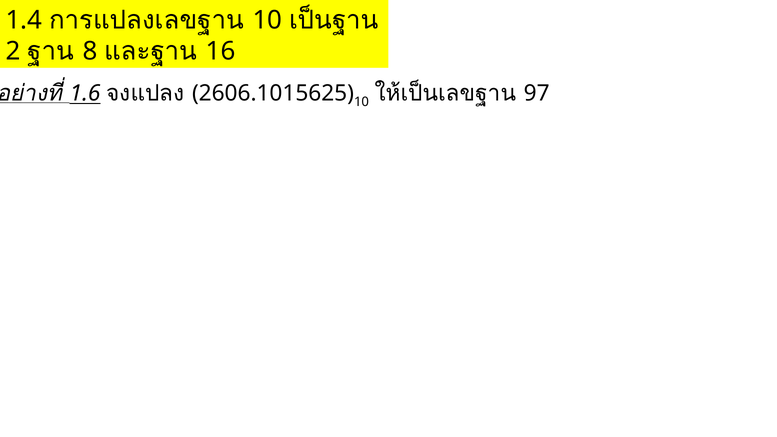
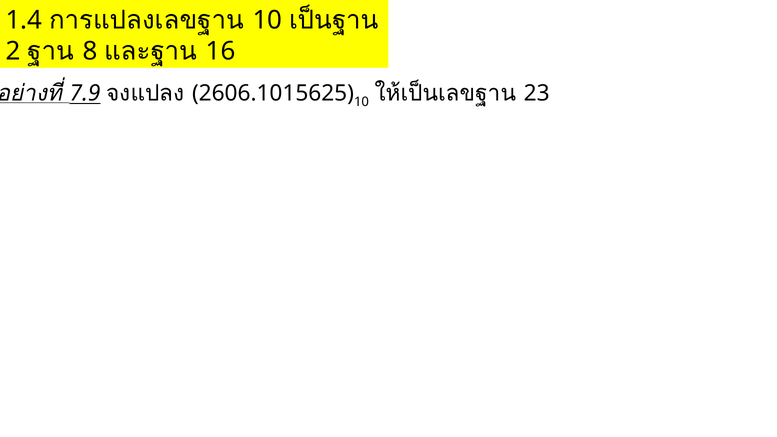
1.6: 1.6 -> 7.9
97: 97 -> 23
